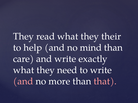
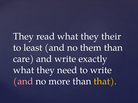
help: help -> least
mind: mind -> them
that colour: pink -> yellow
